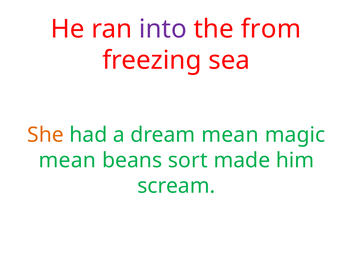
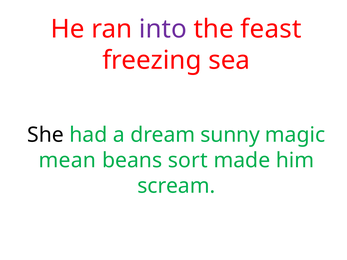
from: from -> feast
She colour: orange -> black
dream mean: mean -> sunny
